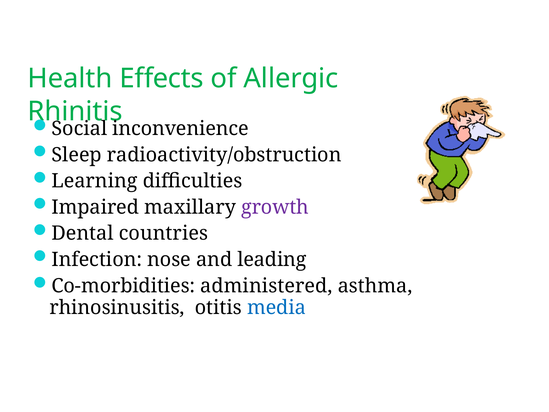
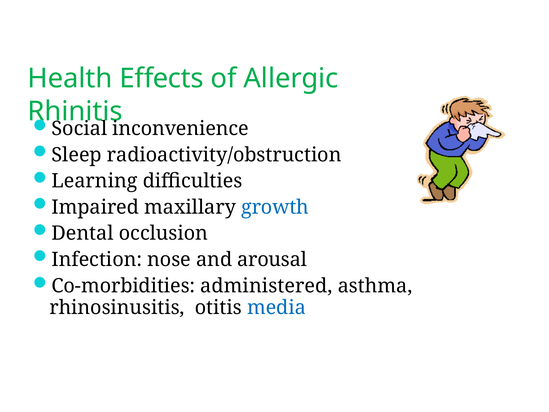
growth colour: purple -> blue
countries: countries -> occlusion
leading: leading -> arousal
